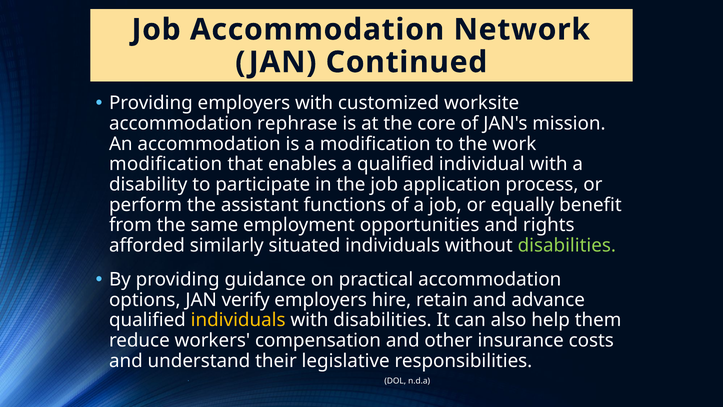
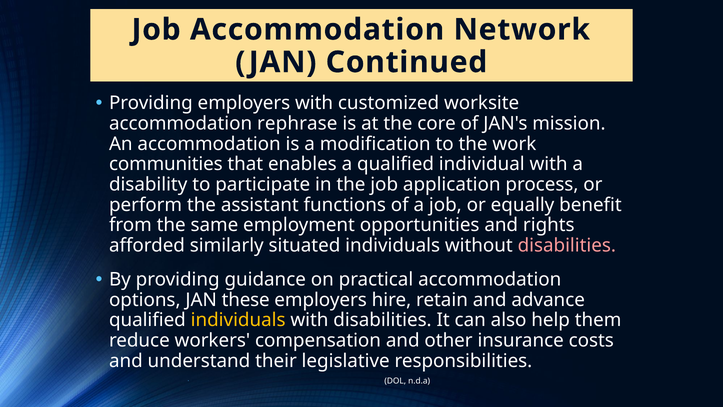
modification at (166, 164): modification -> communities
disabilities at (567, 245) colour: light green -> pink
verify: verify -> these
